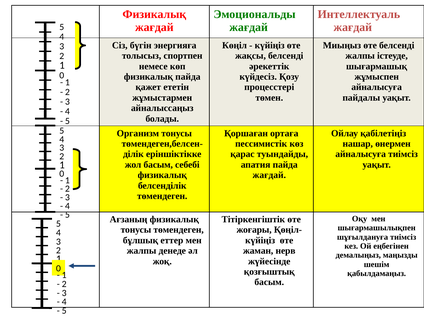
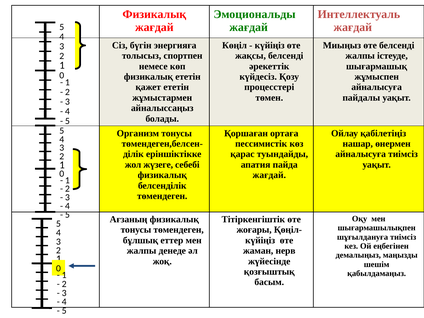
физикалық пайда: пайда -> ететін
жол басым: басым -> жүзеге
